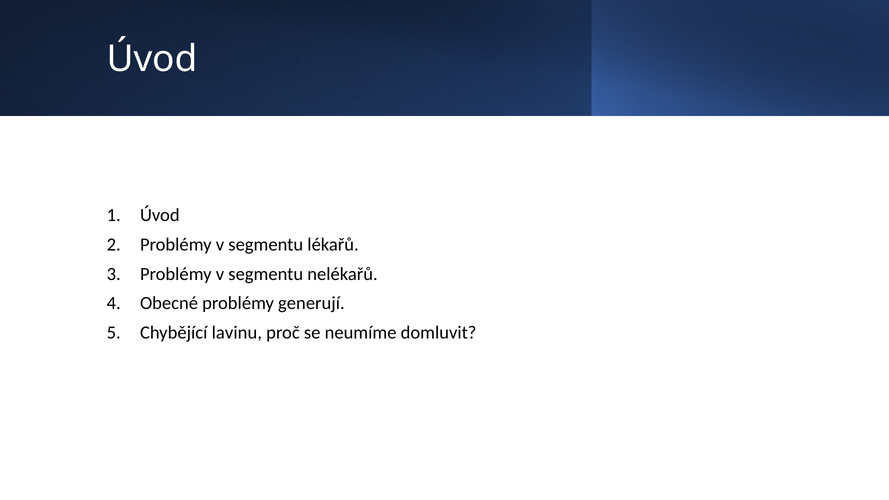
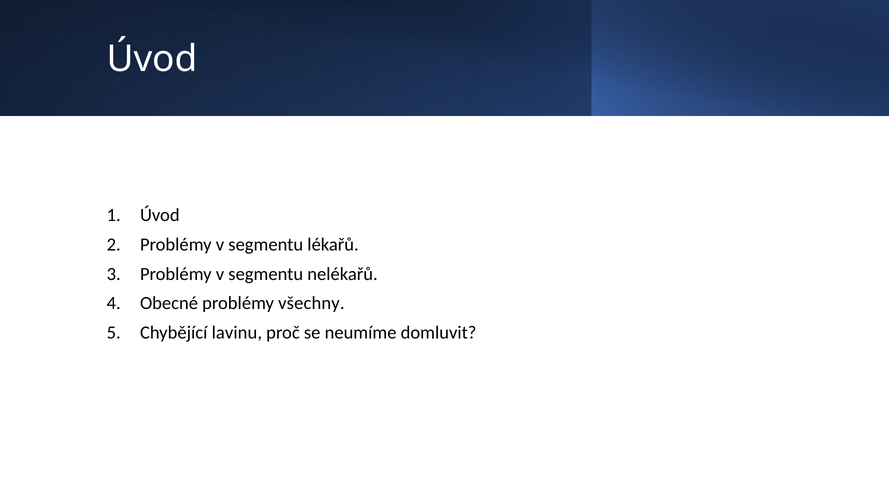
generují: generují -> všechny
